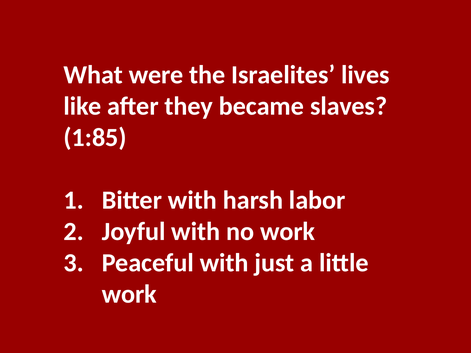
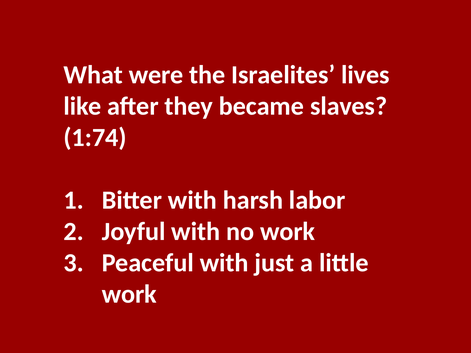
1:85: 1:85 -> 1:74
